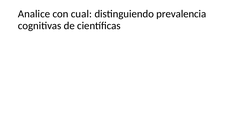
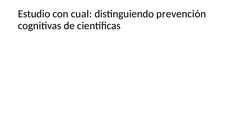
Analice: Analice -> Estudio
prevalencia: prevalencia -> prevención
